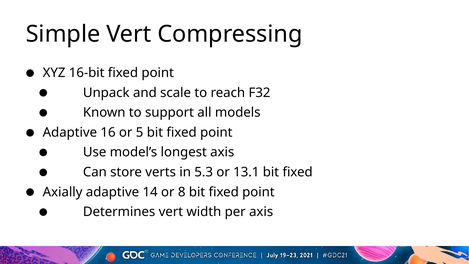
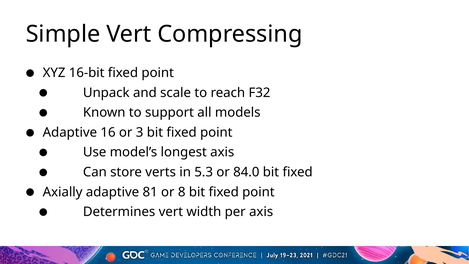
5: 5 -> 3
13.1: 13.1 -> 84.0
14: 14 -> 81
